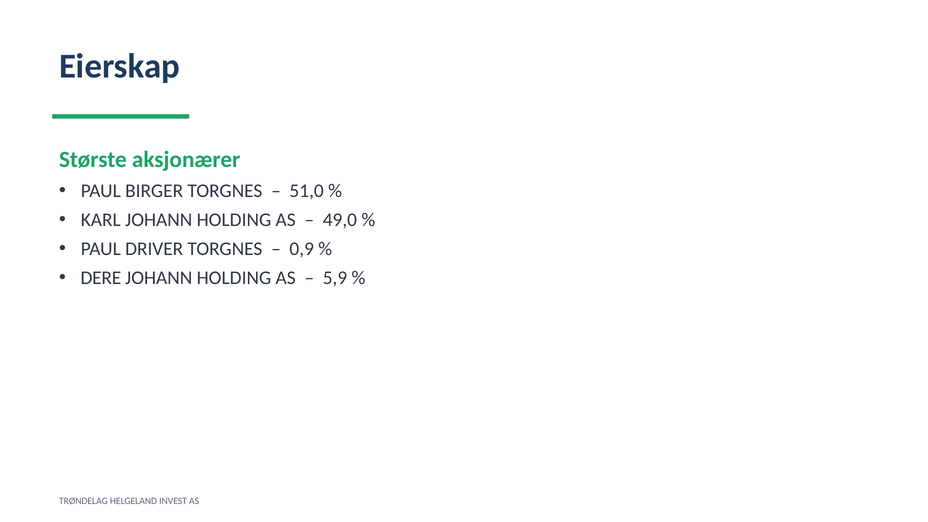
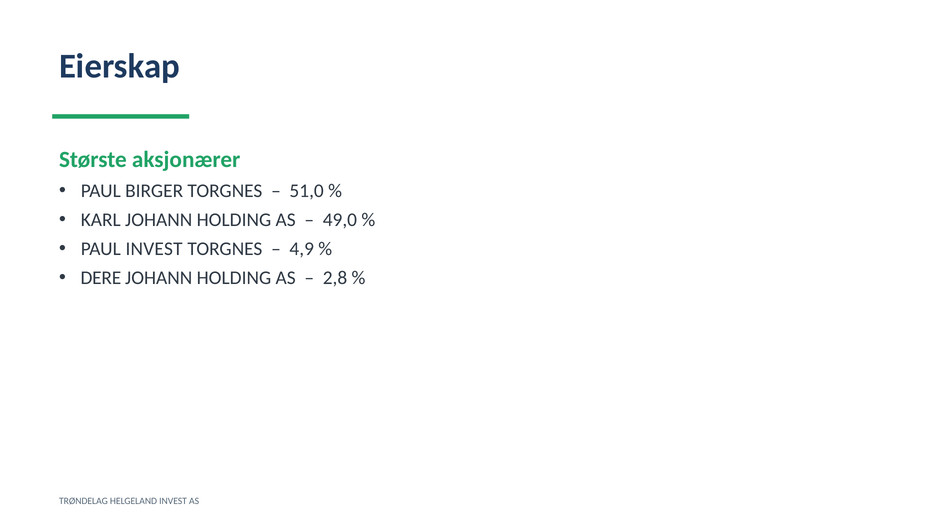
PAUL DRIVER: DRIVER -> INVEST
0,9: 0,9 -> 4,9
5,9: 5,9 -> 2,8
